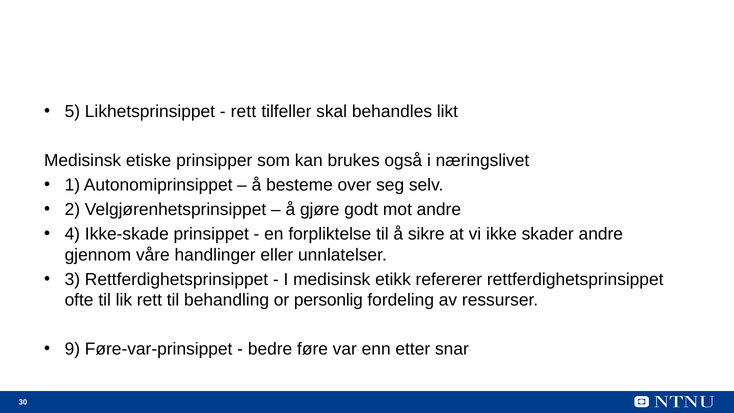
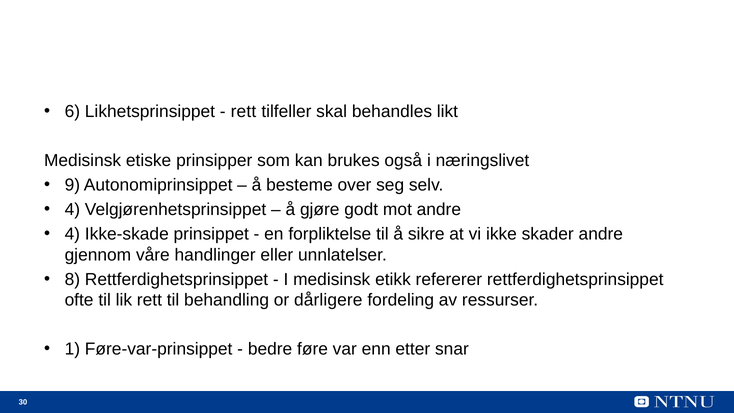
5: 5 -> 6
1: 1 -> 9
2 at (72, 210): 2 -> 4
3: 3 -> 8
personlig: personlig -> dårligere
9: 9 -> 1
